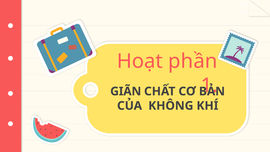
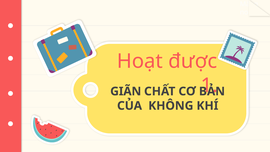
phần: phần -> được
